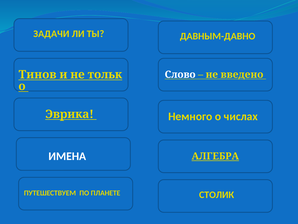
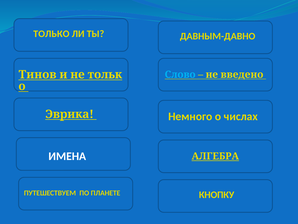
ЗАДАЧИ: ЗАДАЧИ -> ТОЛЬКО
Слово colour: white -> light blue
СТОЛИК: СТОЛИК -> КНОПКУ
